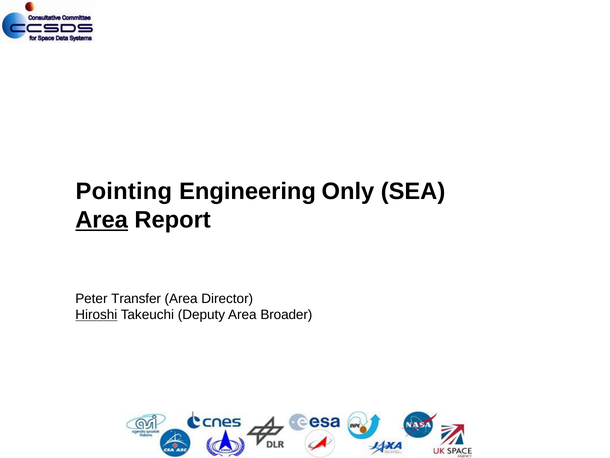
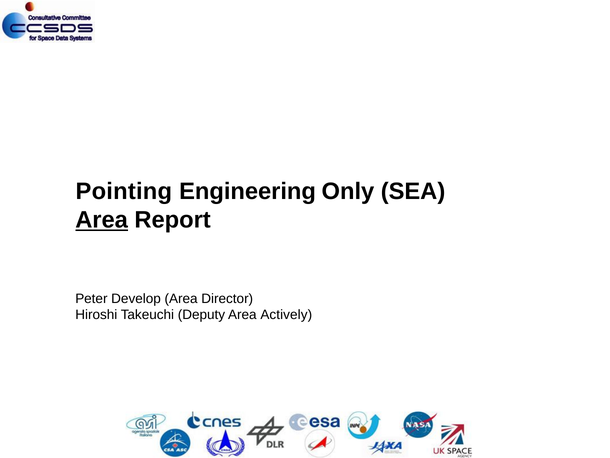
Transfer: Transfer -> Develop
Hiroshi underline: present -> none
Broader: Broader -> Actively
